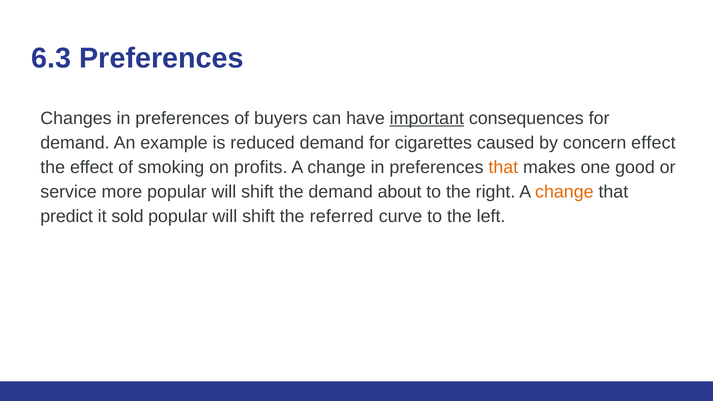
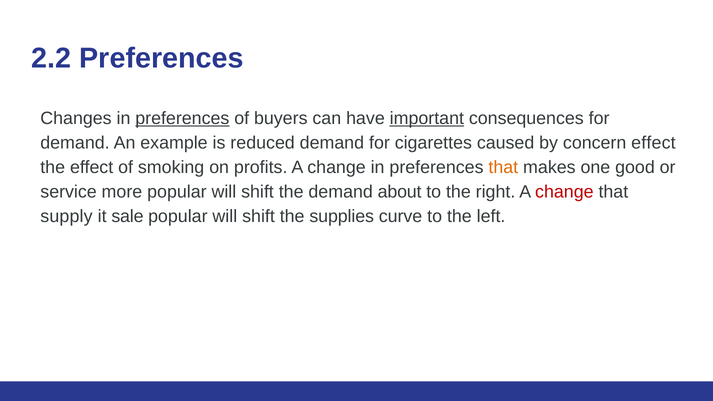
6.3: 6.3 -> 2.2
preferences at (182, 118) underline: none -> present
change at (564, 192) colour: orange -> red
predict: predict -> supply
sold: sold -> sale
referred: referred -> supplies
